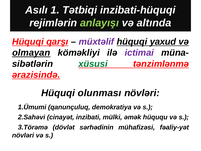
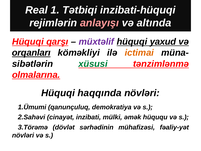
Asılı: Asılı -> Real
anlayışı colour: light green -> pink
olmayan: olmayan -> orqanları
ictimai colour: purple -> orange
ərazisində: ərazisində -> olmalarına
olunması: olunması -> haqqında
